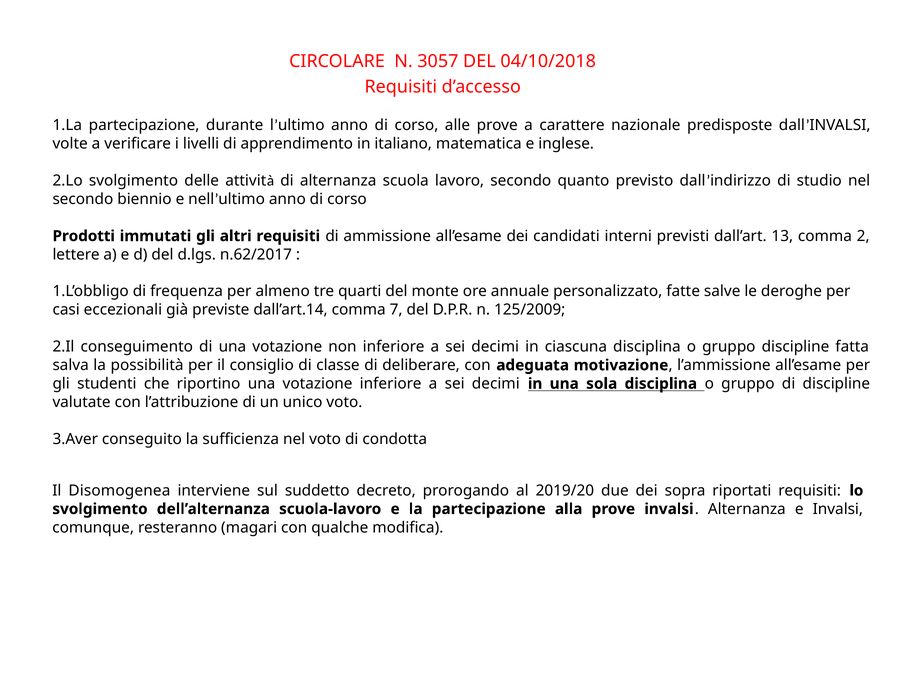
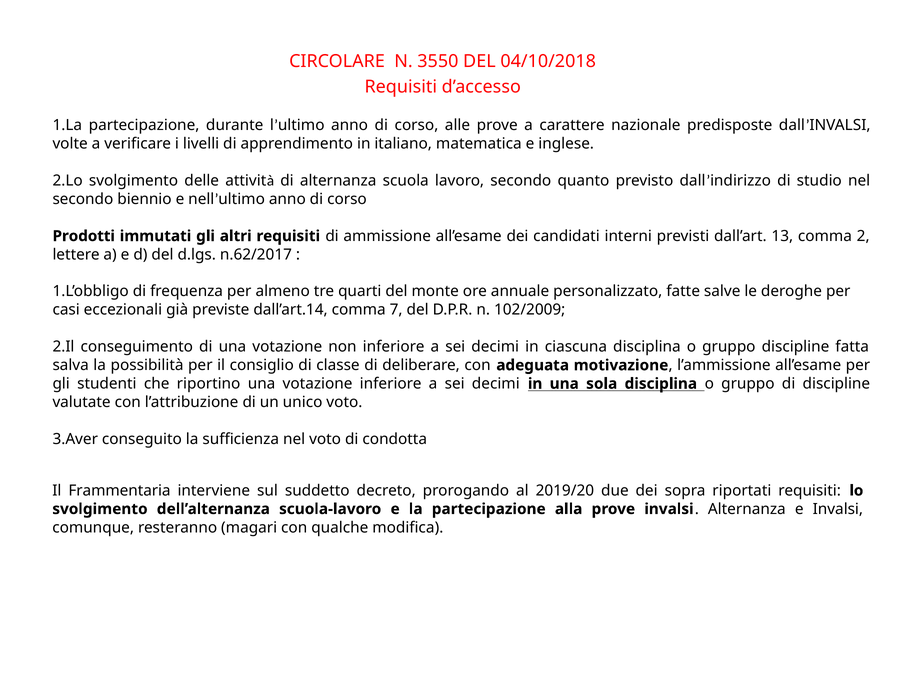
3057: 3057 -> 3550
125/2009: 125/2009 -> 102/2009
Disomogenea: Disomogenea -> Frammentaria
